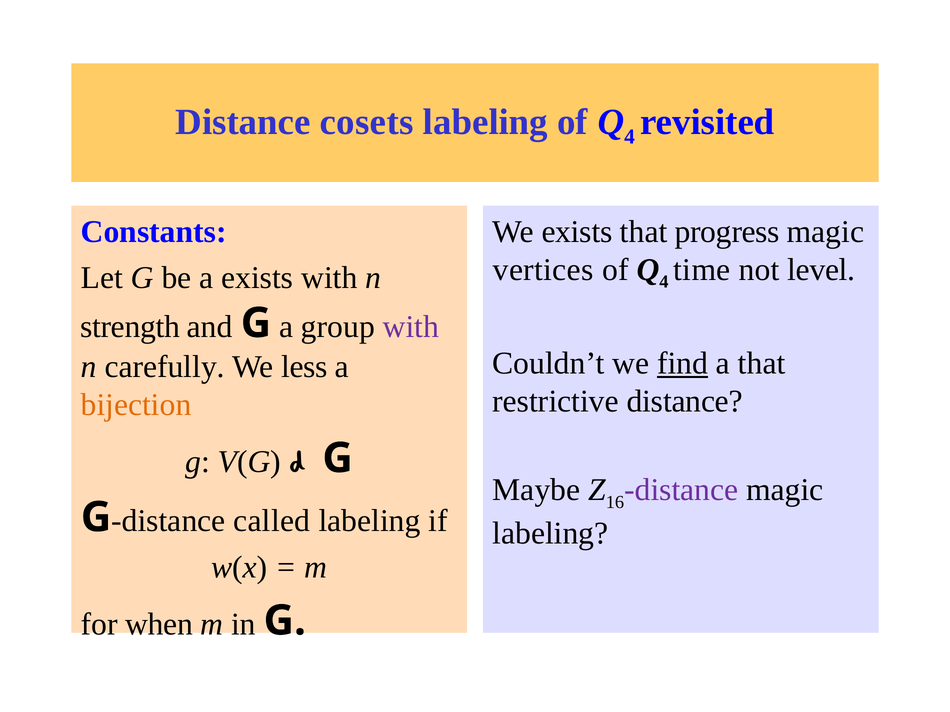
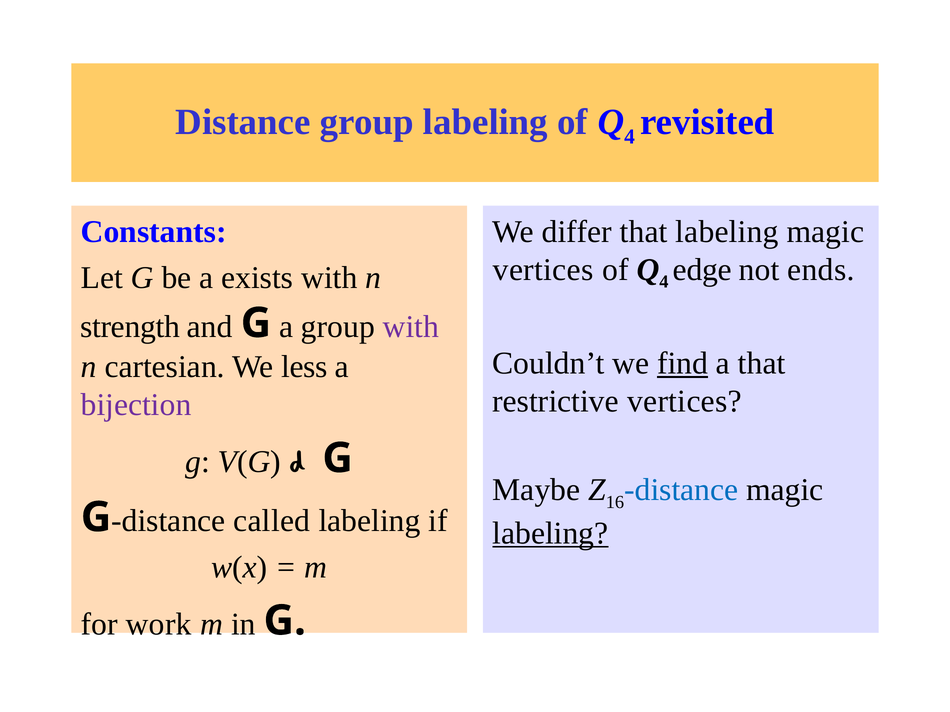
Distance cosets: cosets -> group
We exists: exists -> differ
that progress: progress -> labeling
time: time -> edge
level: level -> ends
carefully: carefully -> cartesian
restrictive distance: distance -> vertices
bijection colour: orange -> purple
distance at (681, 490) colour: purple -> blue
labeling at (550, 534) underline: none -> present
when: when -> work
